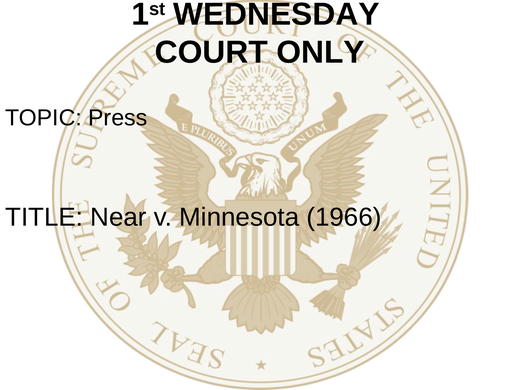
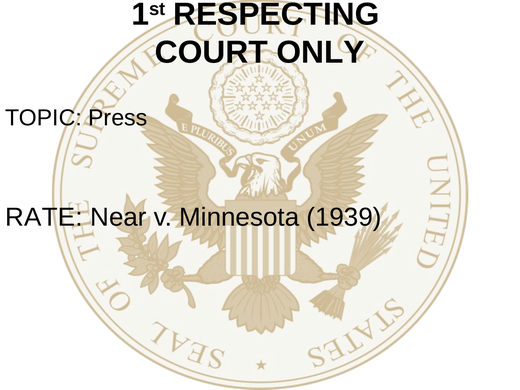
WEDNESDAY: WEDNESDAY -> RESPECTING
TITLE: TITLE -> RATE
1966: 1966 -> 1939
